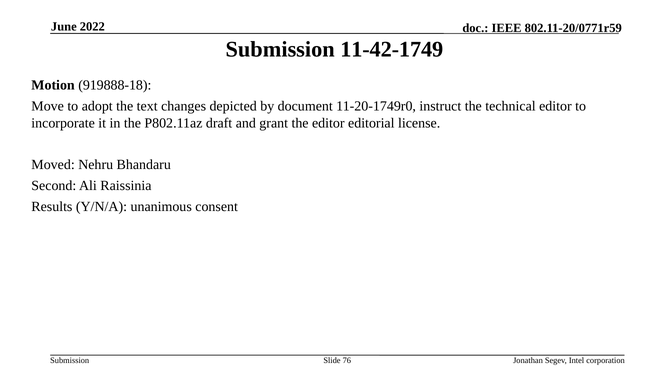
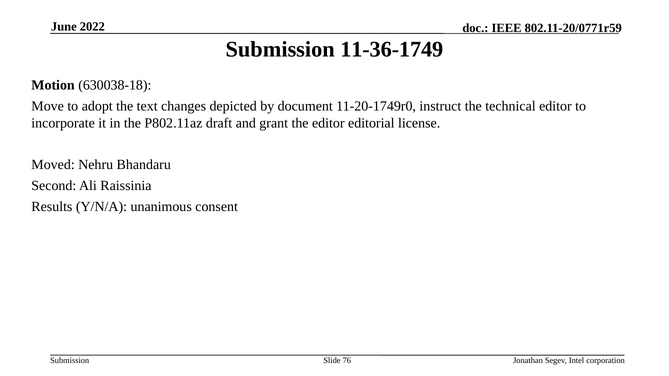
11-42-1749: 11-42-1749 -> 11-36-1749
919888-18: 919888-18 -> 630038-18
